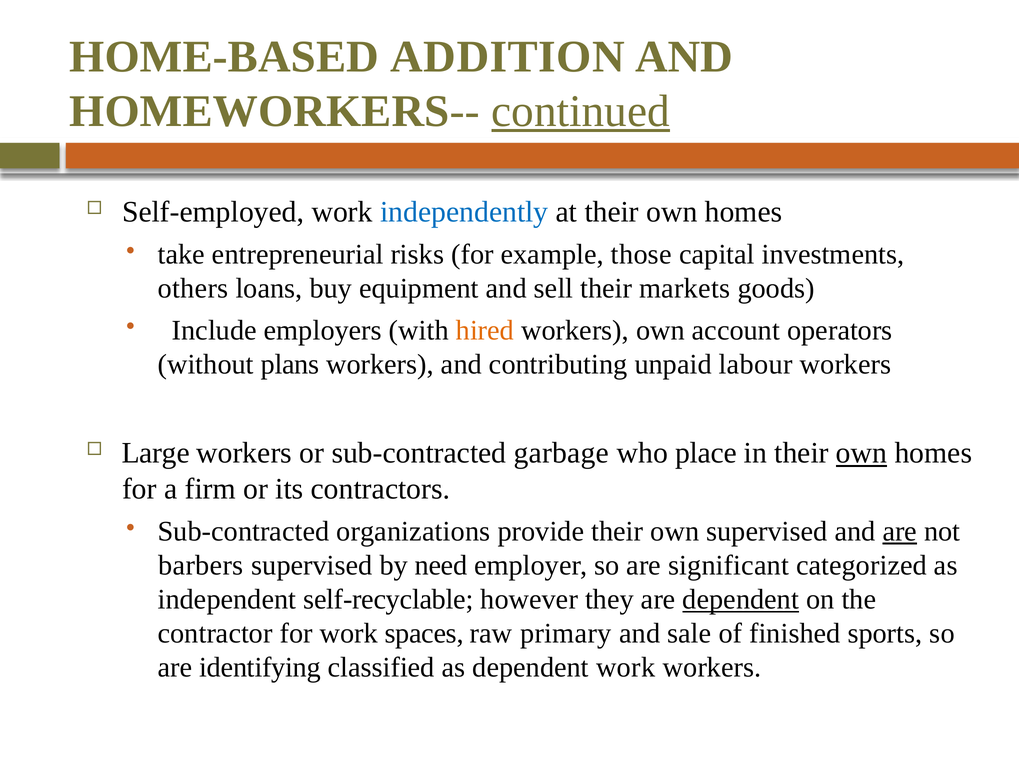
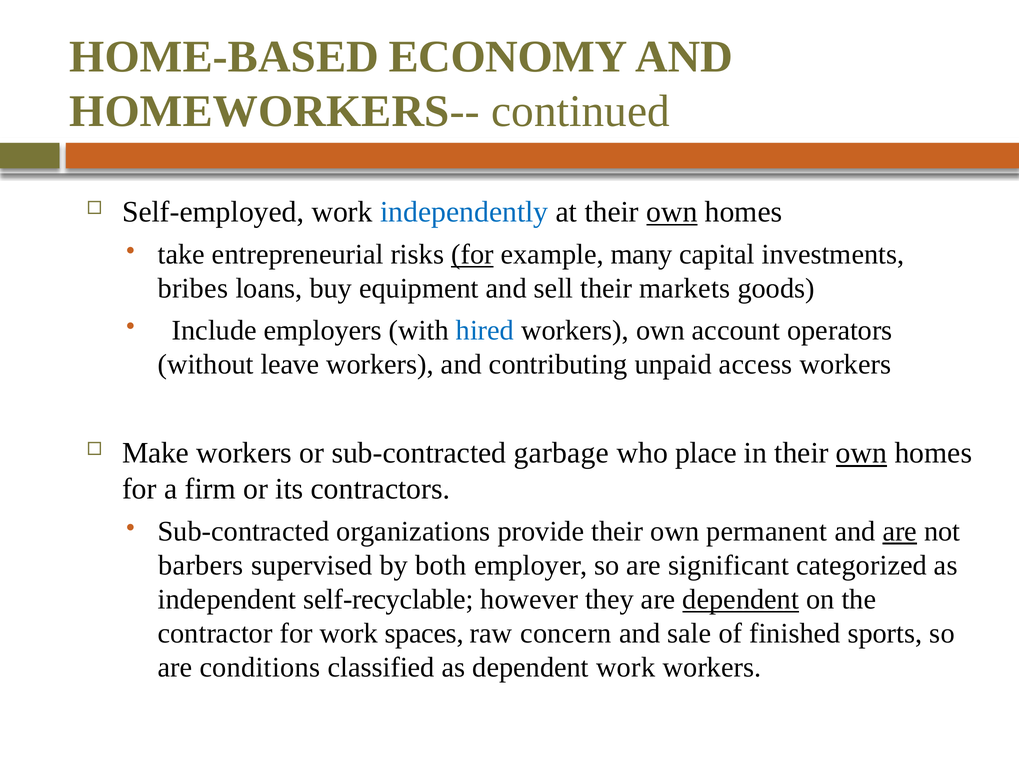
ADDITION: ADDITION -> ECONOMY
continued underline: present -> none
own at (672, 212) underline: none -> present
for at (472, 254) underline: none -> present
those: those -> many
others: others -> bribes
hired colour: orange -> blue
plans: plans -> leave
labour: labour -> access
Large: Large -> Make
own supervised: supervised -> permanent
need: need -> both
primary: primary -> concern
identifying: identifying -> conditions
